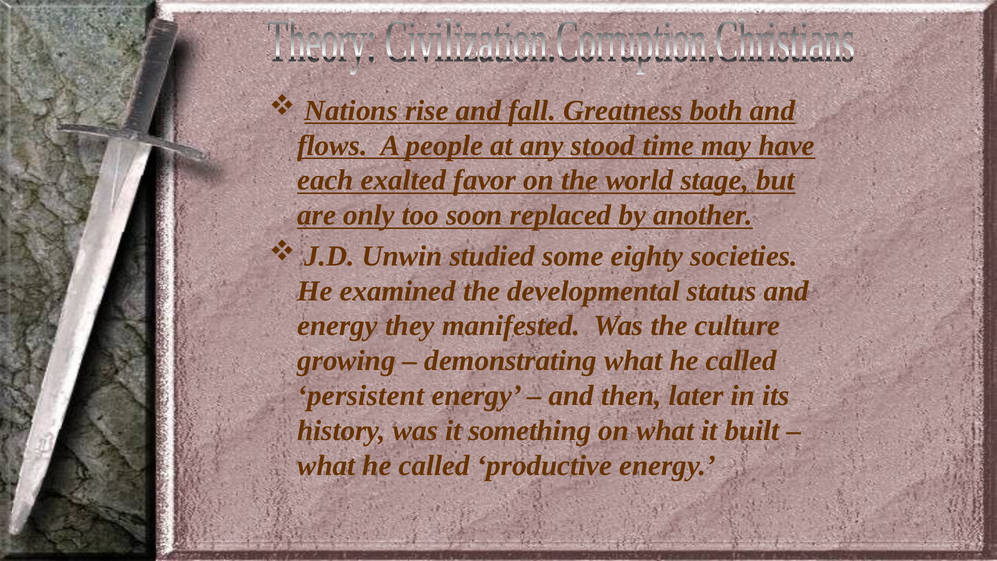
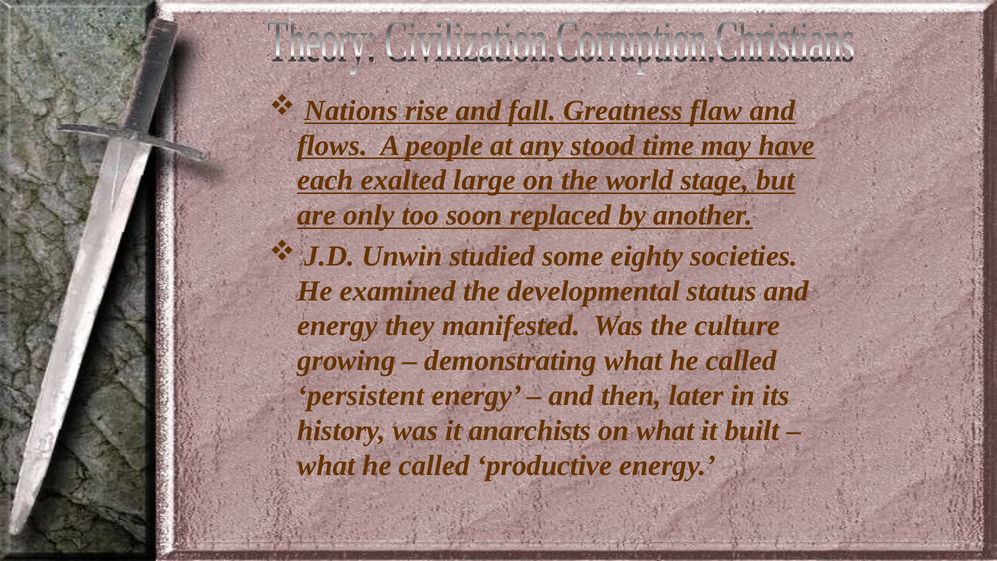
both: both -> flaw
favor: favor -> large
something: something -> anarchists
